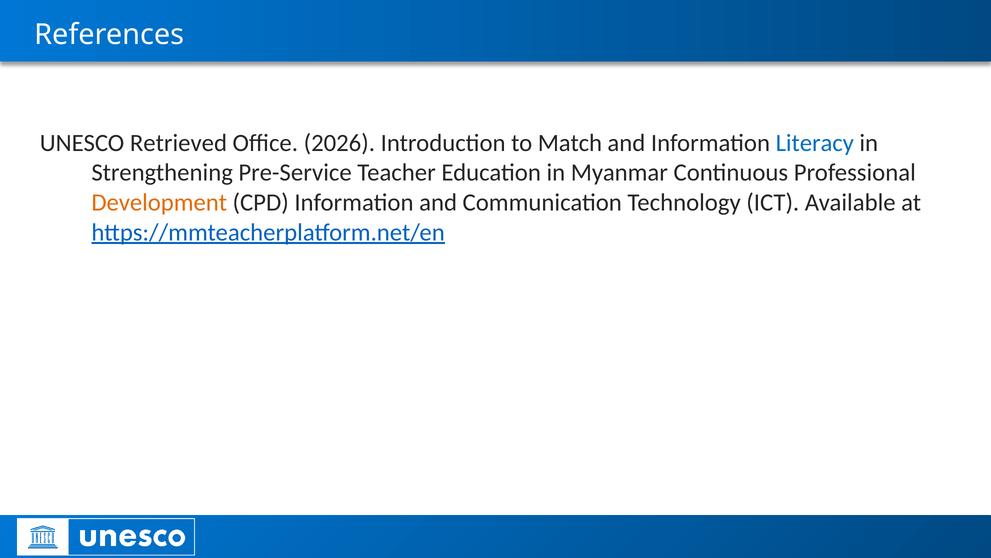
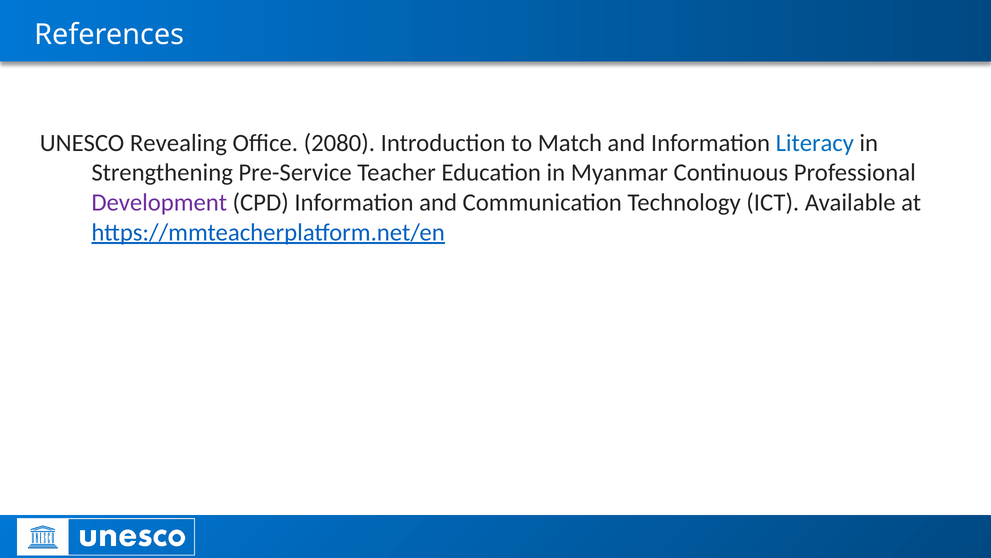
Retrieved: Retrieved -> Revealing
2026: 2026 -> 2080
Development colour: orange -> purple
